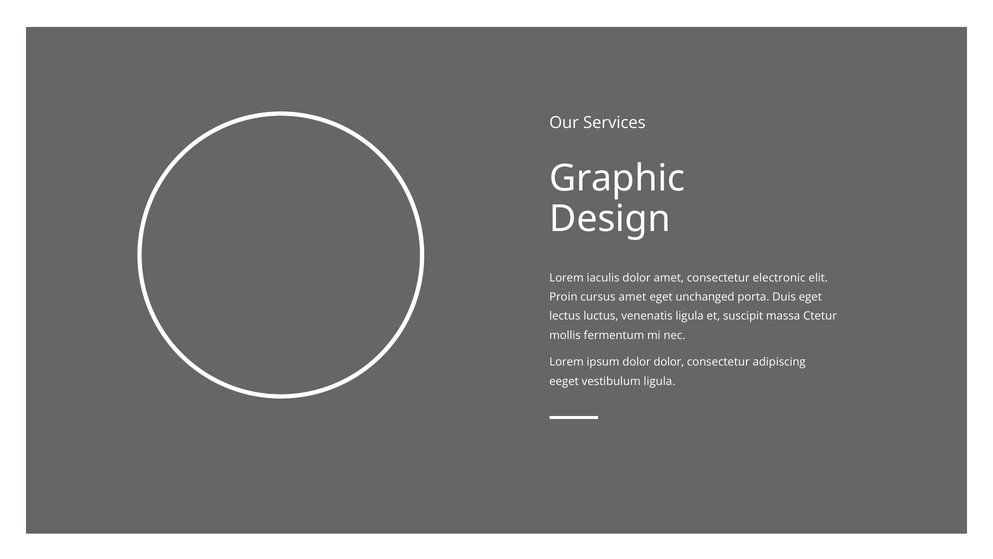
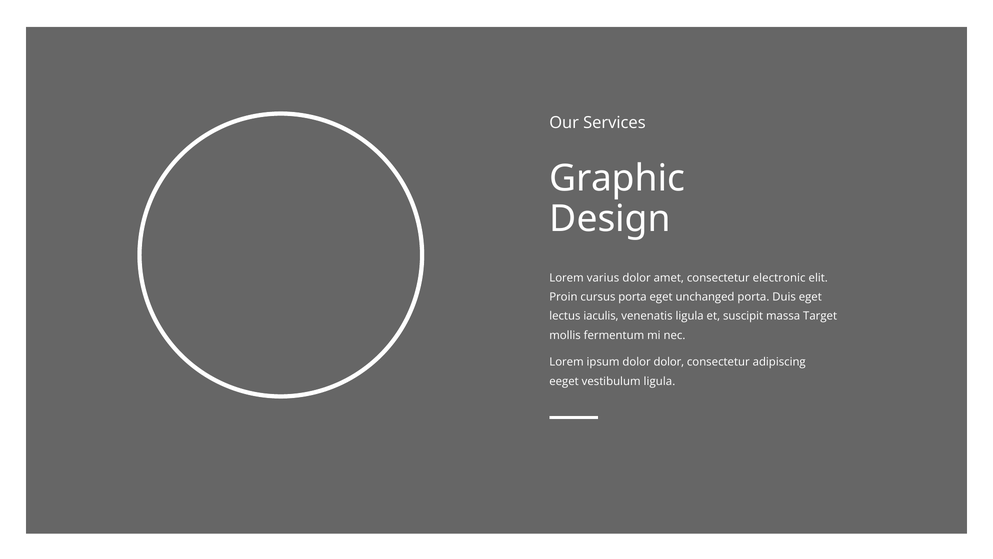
iaculis: iaculis -> varius
cursus amet: amet -> porta
luctus: luctus -> iaculis
Ctetur: Ctetur -> Target
